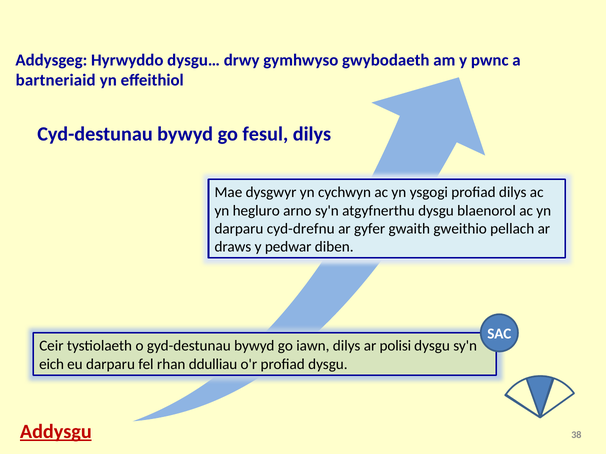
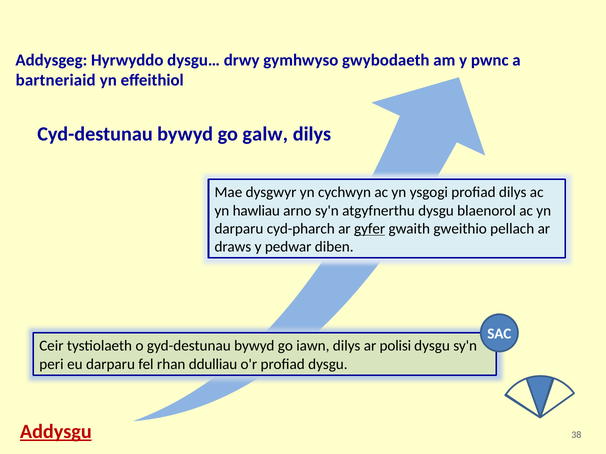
fesul: fesul -> galw
hegluro: hegluro -> hawliau
cyd-drefnu: cyd-drefnu -> cyd-pharch
gyfer underline: none -> present
eich: eich -> peri
